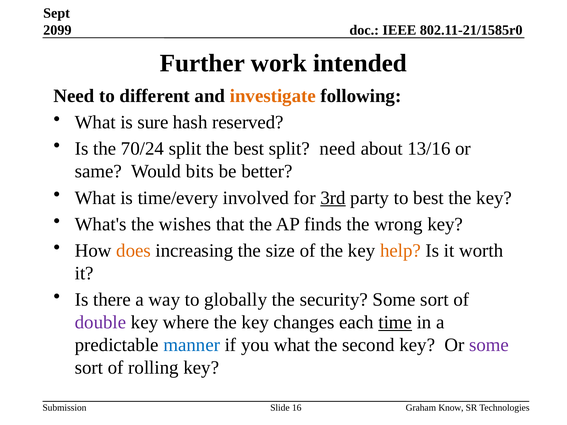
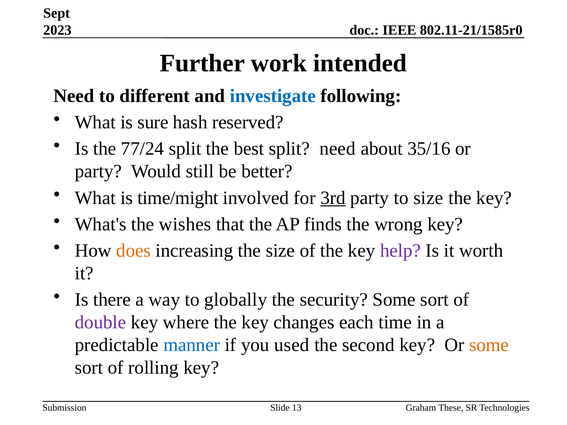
2099: 2099 -> 2023
investigate colour: orange -> blue
70/24: 70/24 -> 77/24
13/16: 13/16 -> 35/16
same at (98, 171): same -> party
bits: bits -> still
time/every: time/every -> time/might
to best: best -> size
help colour: orange -> purple
time underline: present -> none
you what: what -> used
some at (489, 345) colour: purple -> orange
16: 16 -> 13
Know: Know -> These
